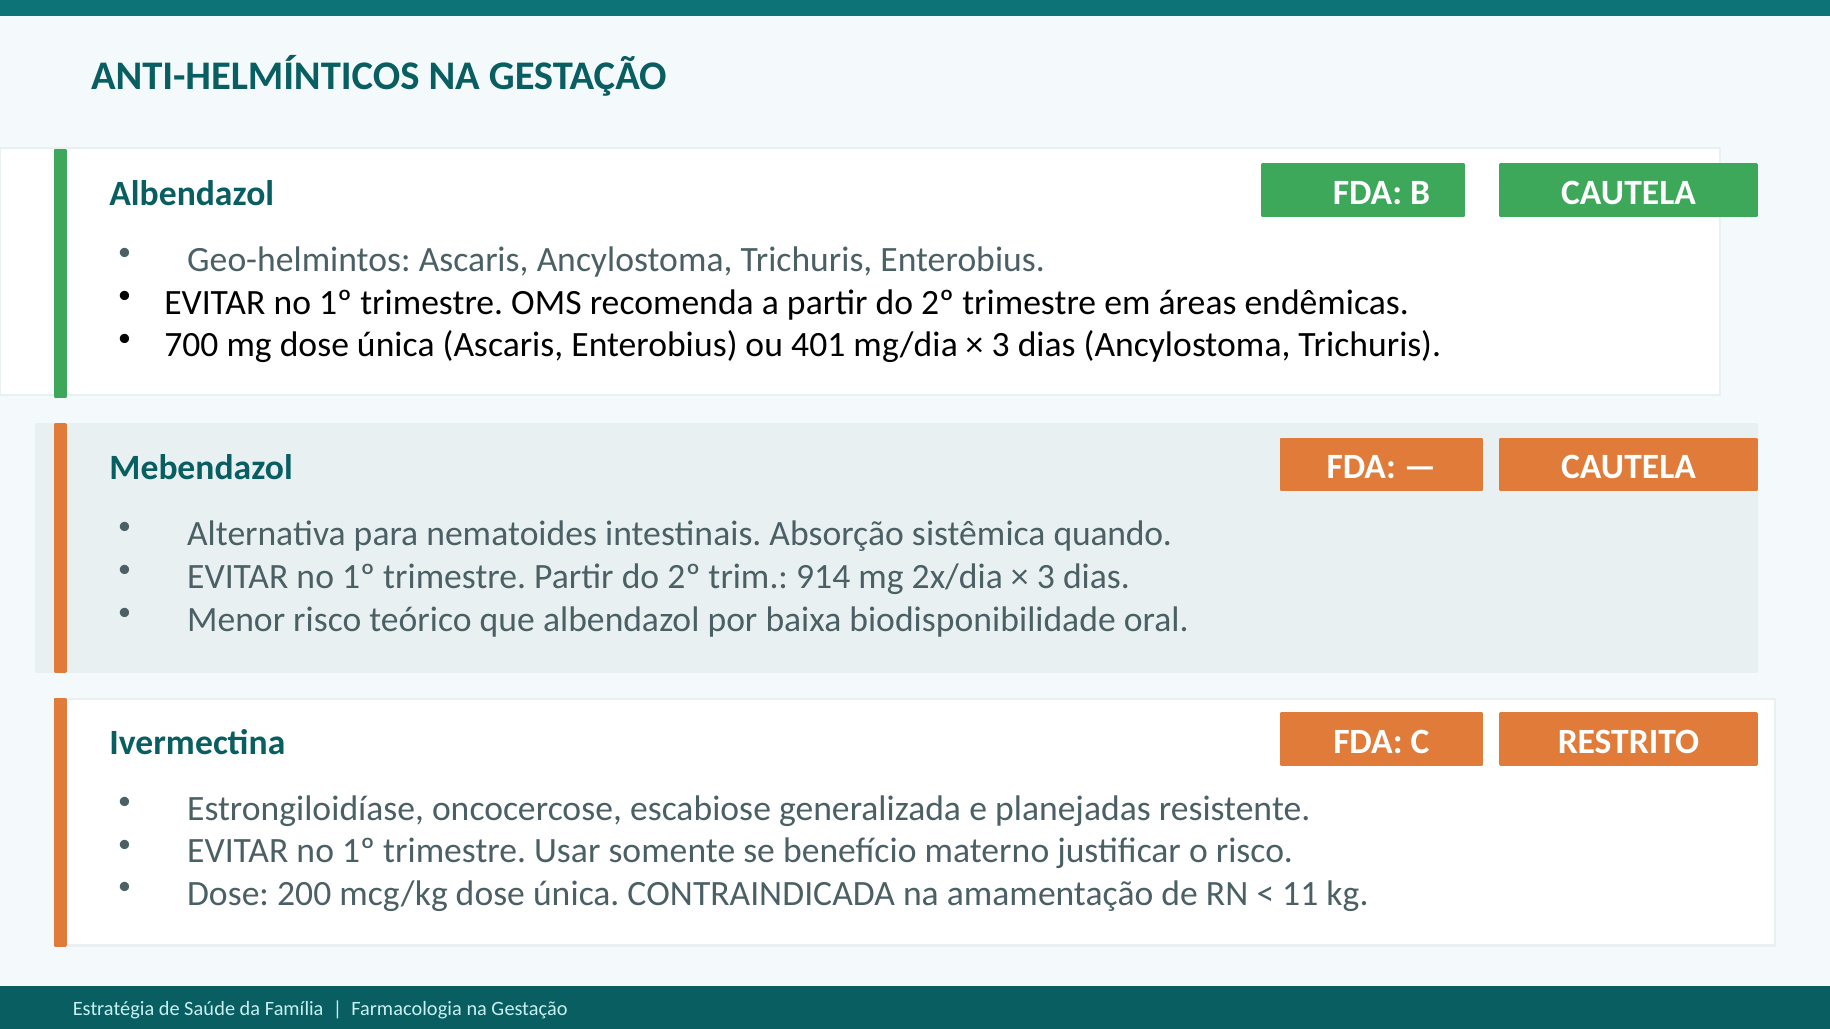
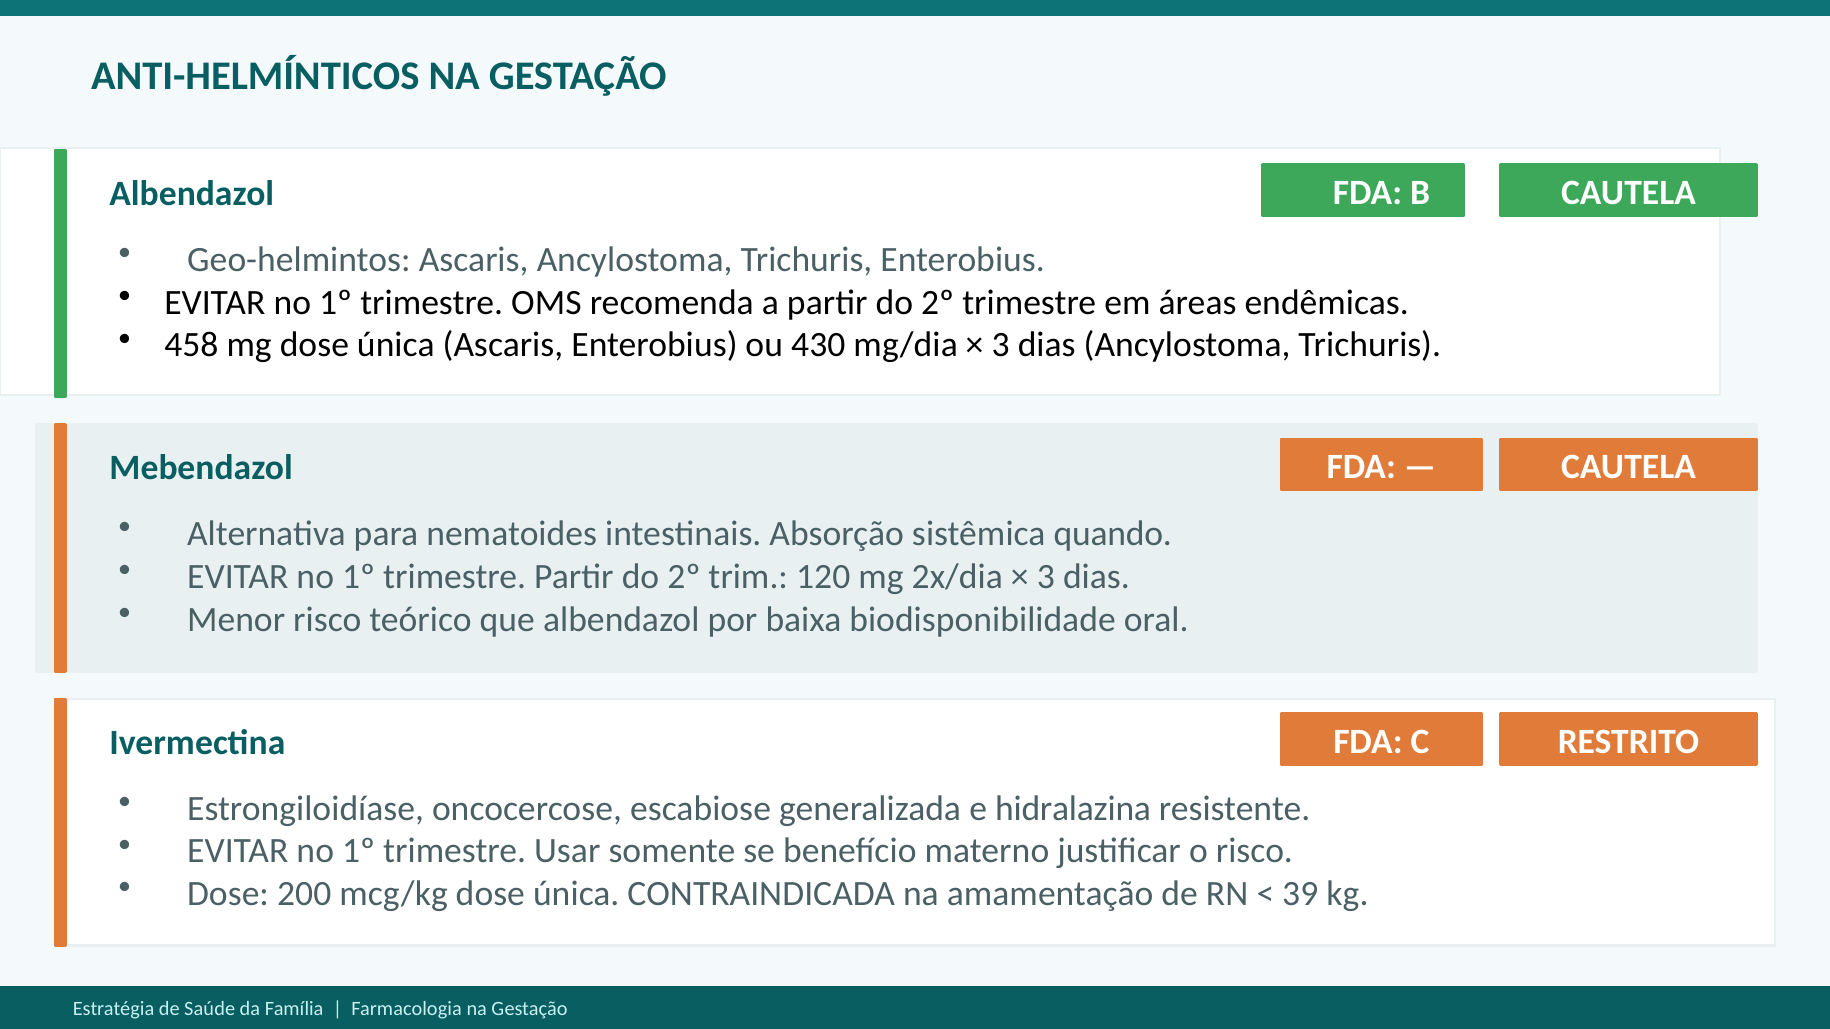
700: 700 -> 458
401: 401 -> 430
914: 914 -> 120
planejadas: planejadas -> hidralazina
11: 11 -> 39
